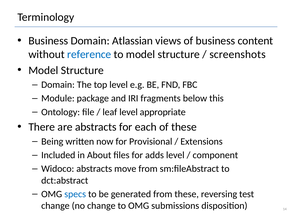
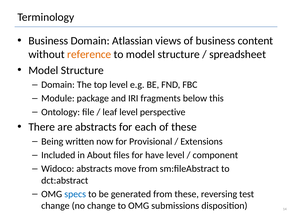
reference colour: blue -> orange
screenshots: screenshots -> spreadsheet
appropriate: appropriate -> perspective
adds: adds -> have
